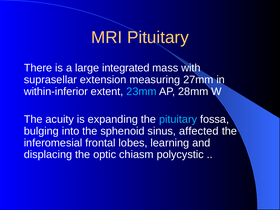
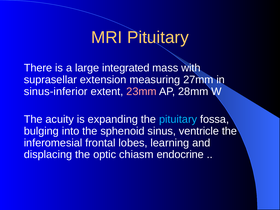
within-inferior: within-inferior -> sinus-inferior
23mm colour: light blue -> pink
affected: affected -> ventricle
polycystic: polycystic -> endocrine
